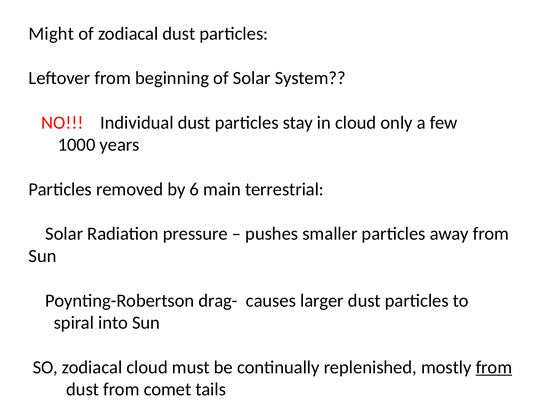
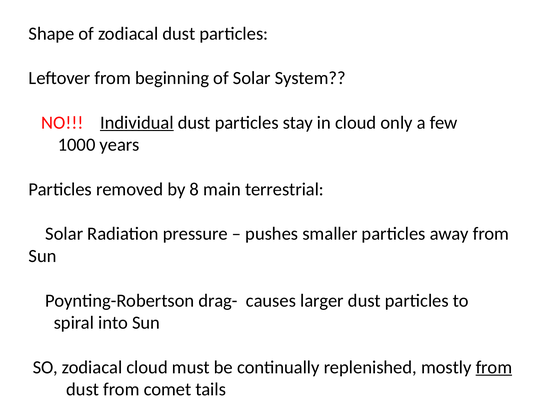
Might: Might -> Shape
Individual underline: none -> present
6: 6 -> 8
